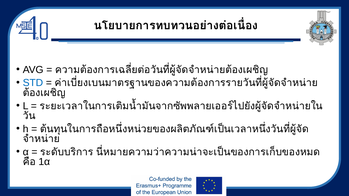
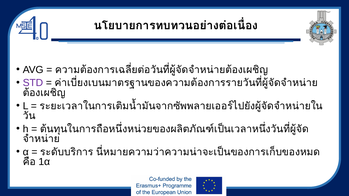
STD colour: blue -> purple
